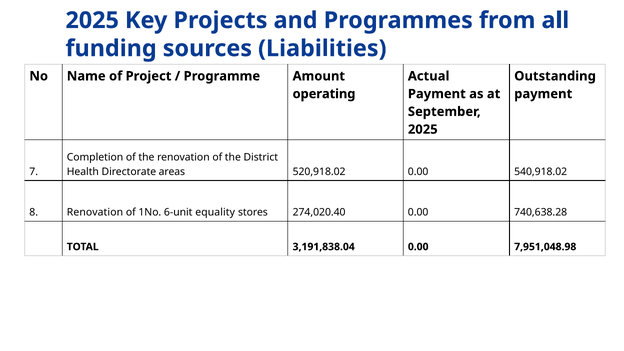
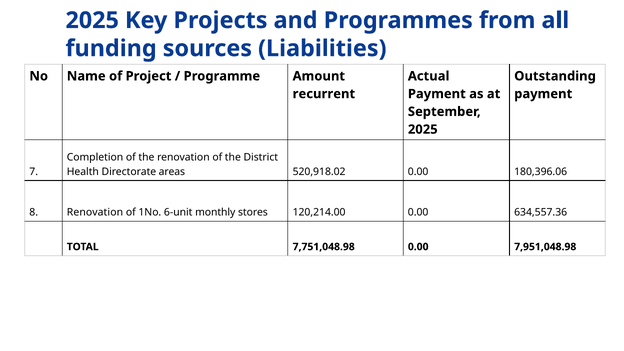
operating: operating -> recurrent
540,918.02: 540,918.02 -> 180,396.06
equality: equality -> monthly
274,020.40: 274,020.40 -> 120,214.00
740,638.28: 740,638.28 -> 634,557.36
3,191,838.04: 3,191,838.04 -> 7,751,048.98
